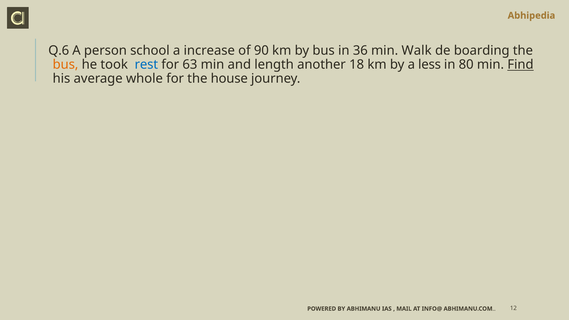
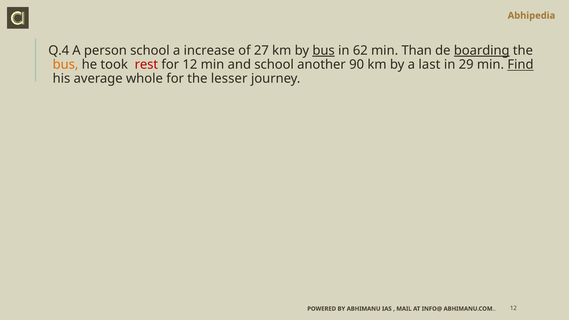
Q.6: Q.6 -> Q.4
90: 90 -> 27
bus at (324, 51) underline: none -> present
36: 36 -> 62
Walk: Walk -> Than
boarding underline: none -> present
rest colour: blue -> red
for 63: 63 -> 12
and length: length -> school
18: 18 -> 90
less: less -> last
80: 80 -> 29
house: house -> lesser
